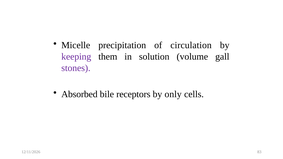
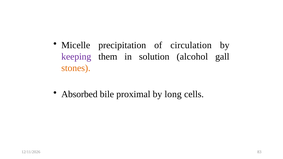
volume: volume -> alcohol
stones colour: purple -> orange
receptors: receptors -> proximal
only: only -> long
